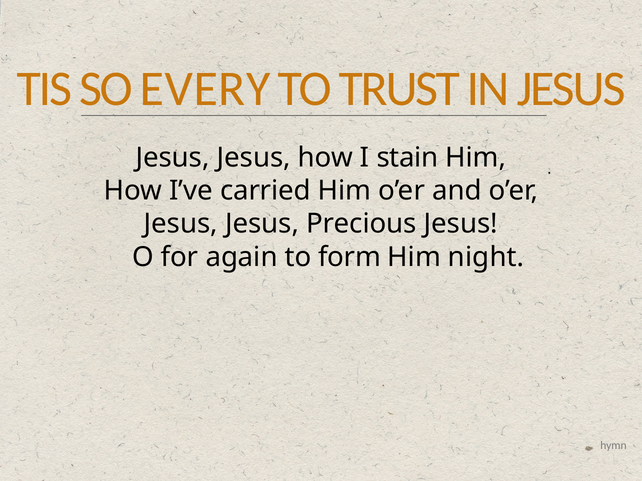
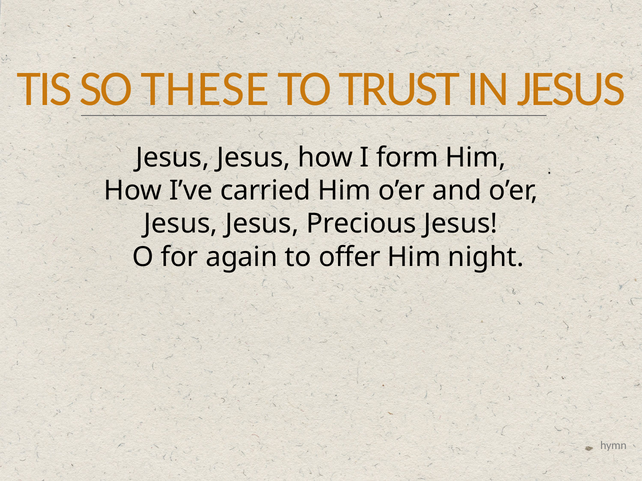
EVERY: EVERY -> THESE
stain: stain -> form
form: form -> offer
